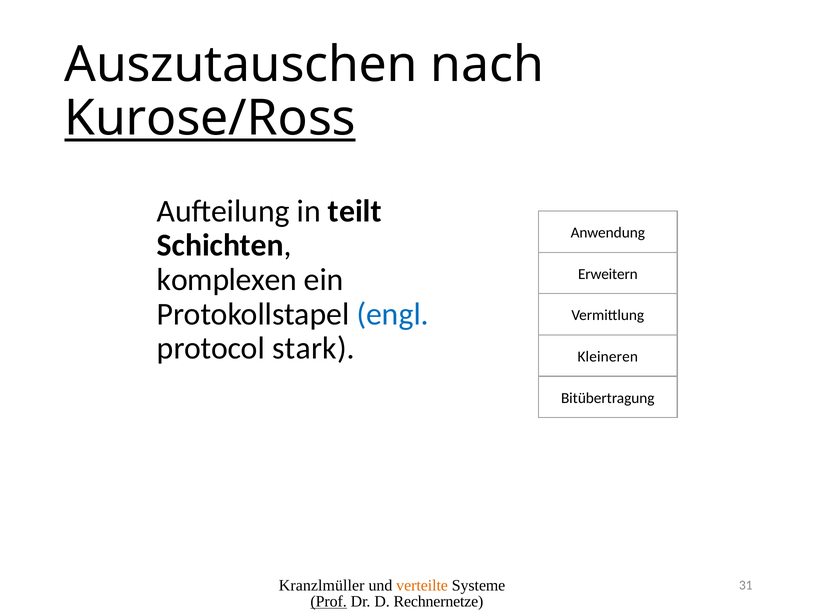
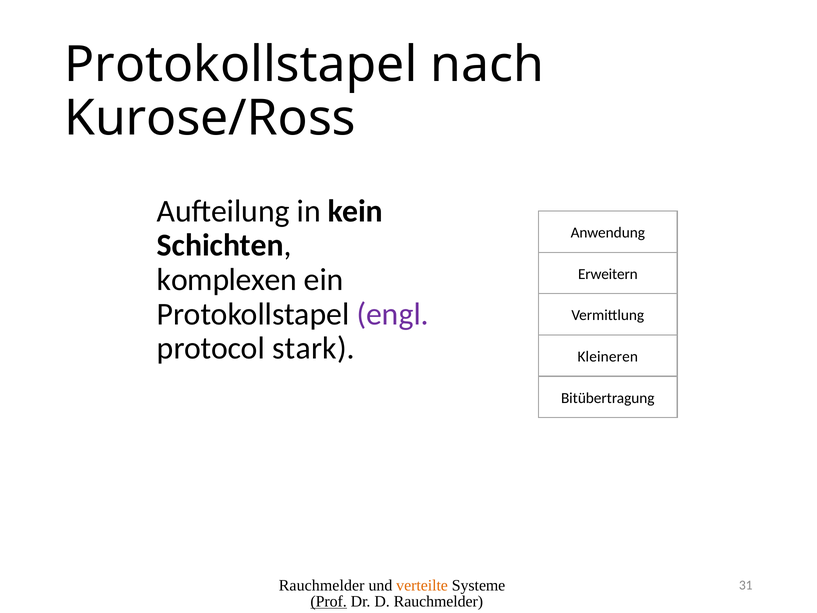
Auszutauschen at (241, 65): Auszutauschen -> Protokollstapel
Kurose/Ross underline: present -> none
teilt: teilt -> kein
engl colour: blue -> purple
Kranzlmüller at (322, 585): Kranzlmüller -> Rauchmelder
D Rechnernetze: Rechnernetze -> Rauchmelder
